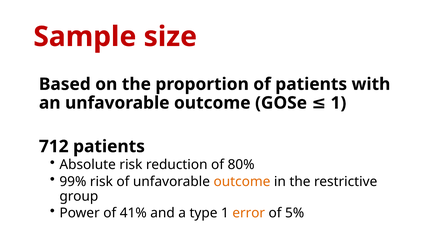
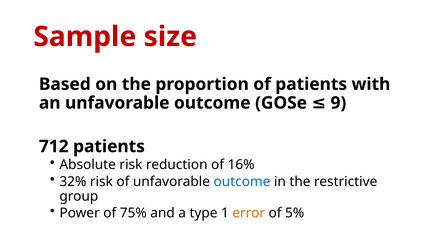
GOSe 1: 1 -> 9
80%: 80% -> 16%
99%: 99% -> 32%
outcome at (242, 181) colour: orange -> blue
41%: 41% -> 75%
